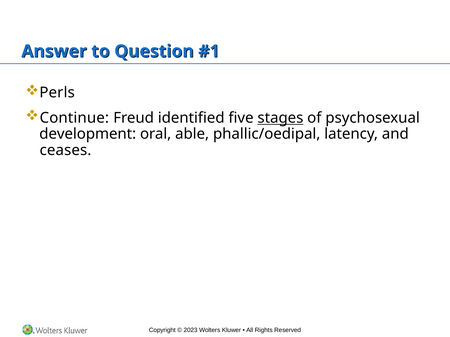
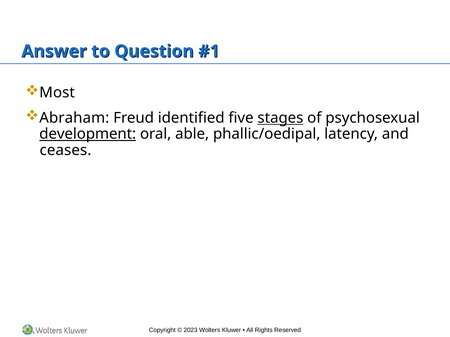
Perls: Perls -> Most
Continue: Continue -> Abraham
development underline: none -> present
